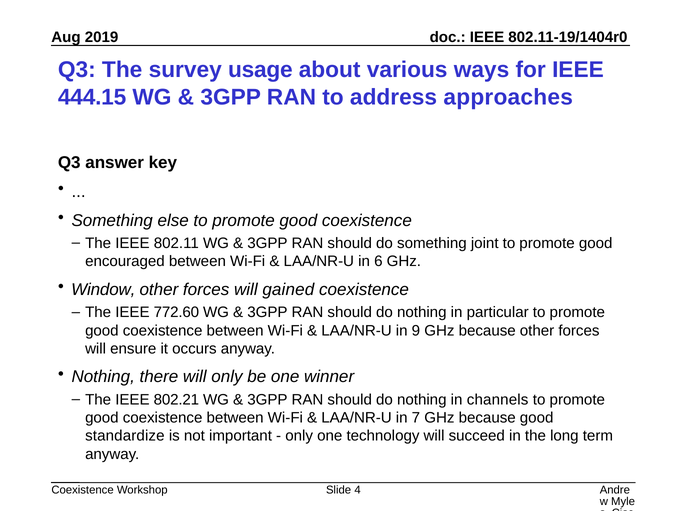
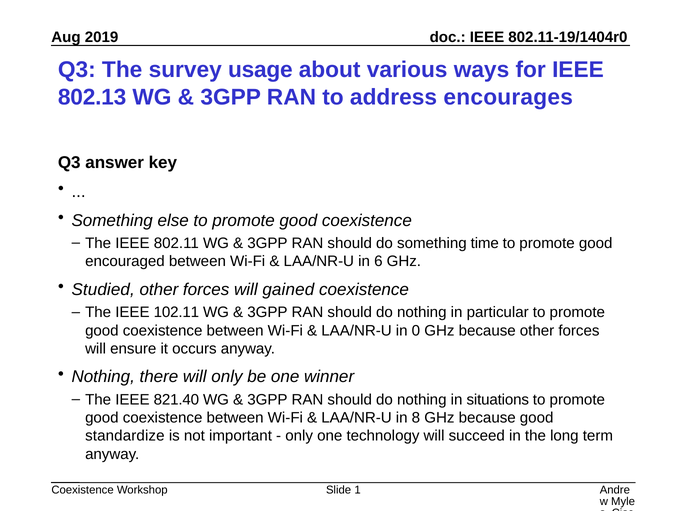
444.15: 444.15 -> 802.13
approaches: approaches -> encourages
joint: joint -> time
Window: Window -> Studied
772.60: 772.60 -> 102.11
9: 9 -> 0
802.21: 802.21 -> 821.40
channels: channels -> situations
7: 7 -> 8
4: 4 -> 1
